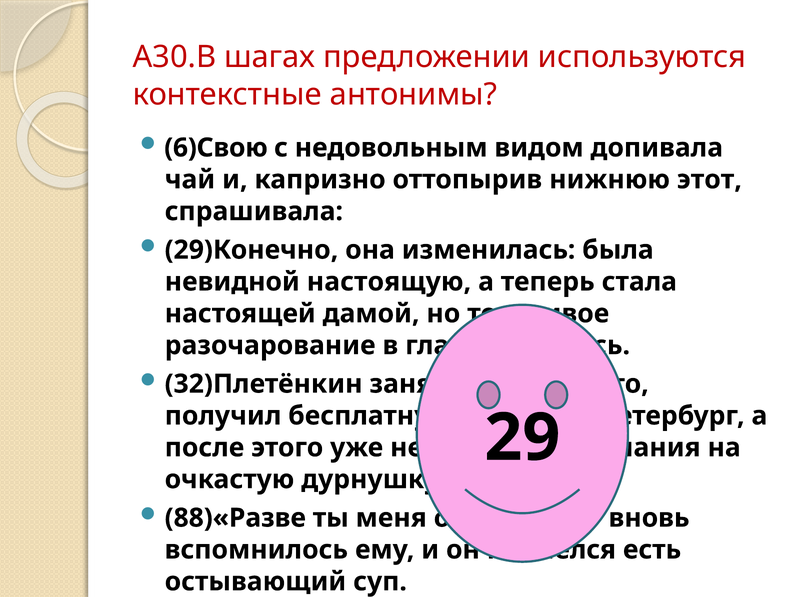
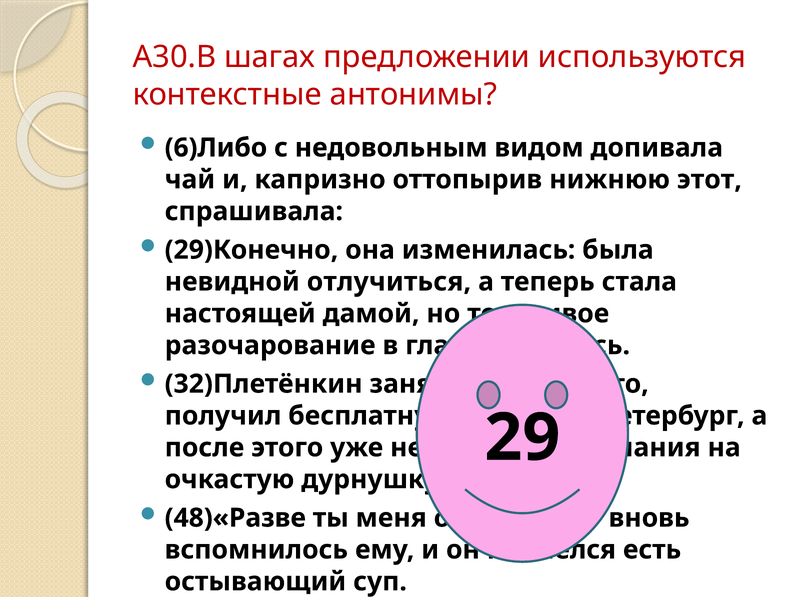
6)Свою: 6)Свою -> 6)Либо
настоящую: настоящую -> отлучиться
88)«Разве: 88)«Разве -> 48)«Разве
